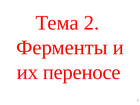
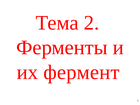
переносе: переносе -> фермент
